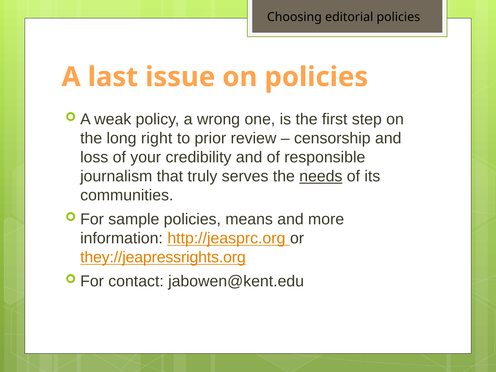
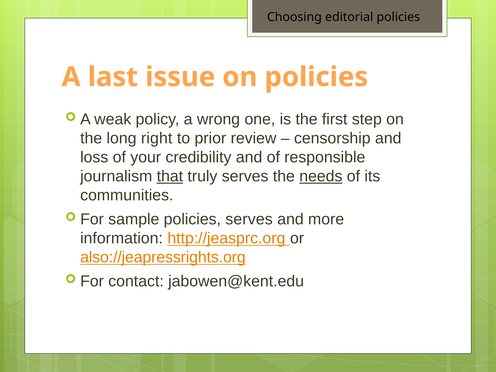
that underline: none -> present
policies means: means -> serves
they://jeapressrights.org: they://jeapressrights.org -> also://jeapressrights.org
